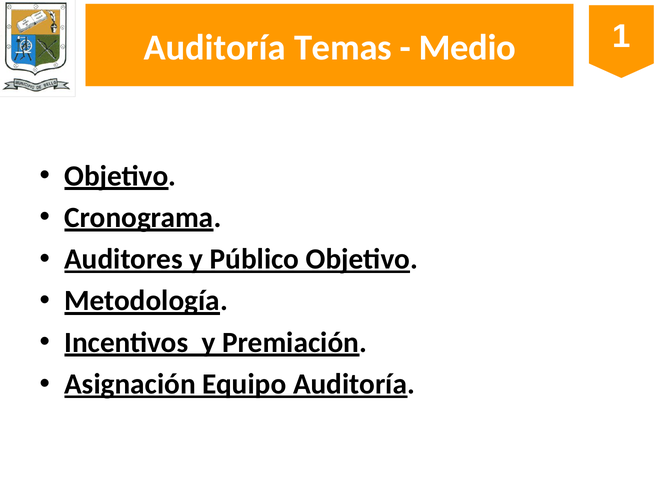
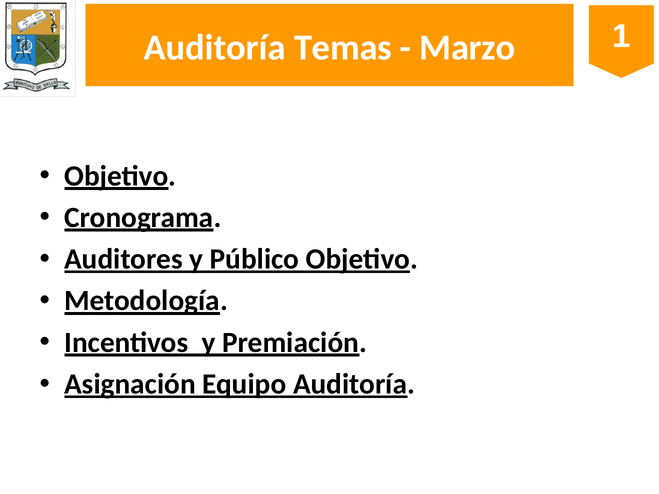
Medio: Medio -> Marzo
